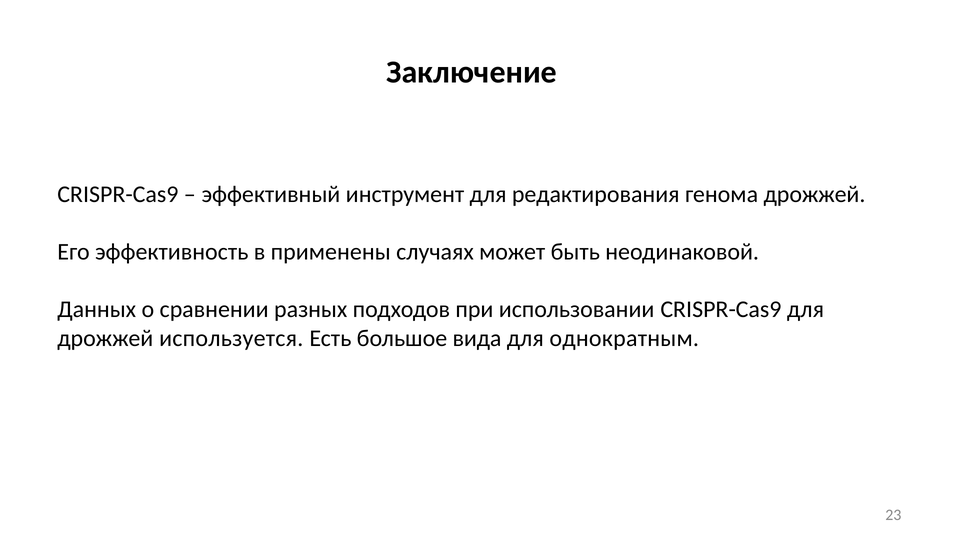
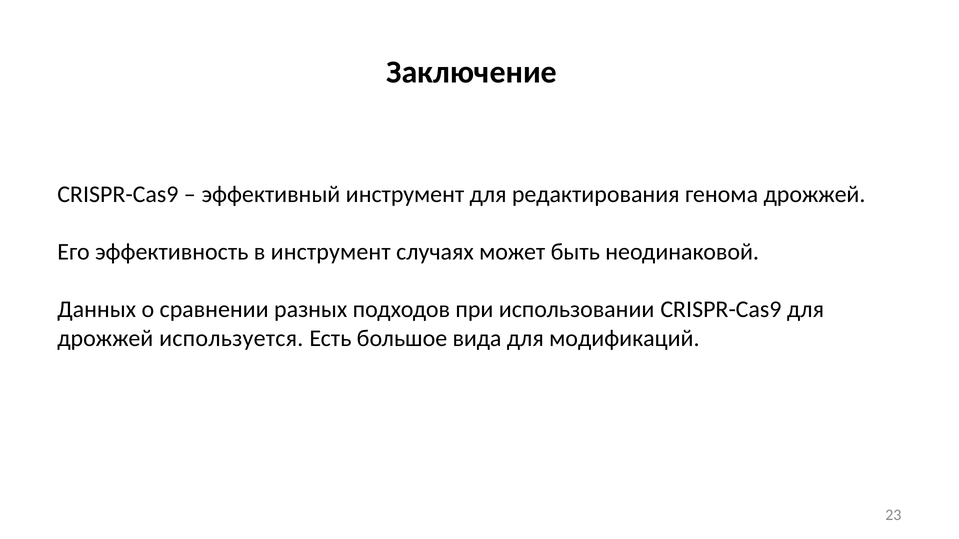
в применены: применены -> инструмент
однократным: однократным -> модификаций
